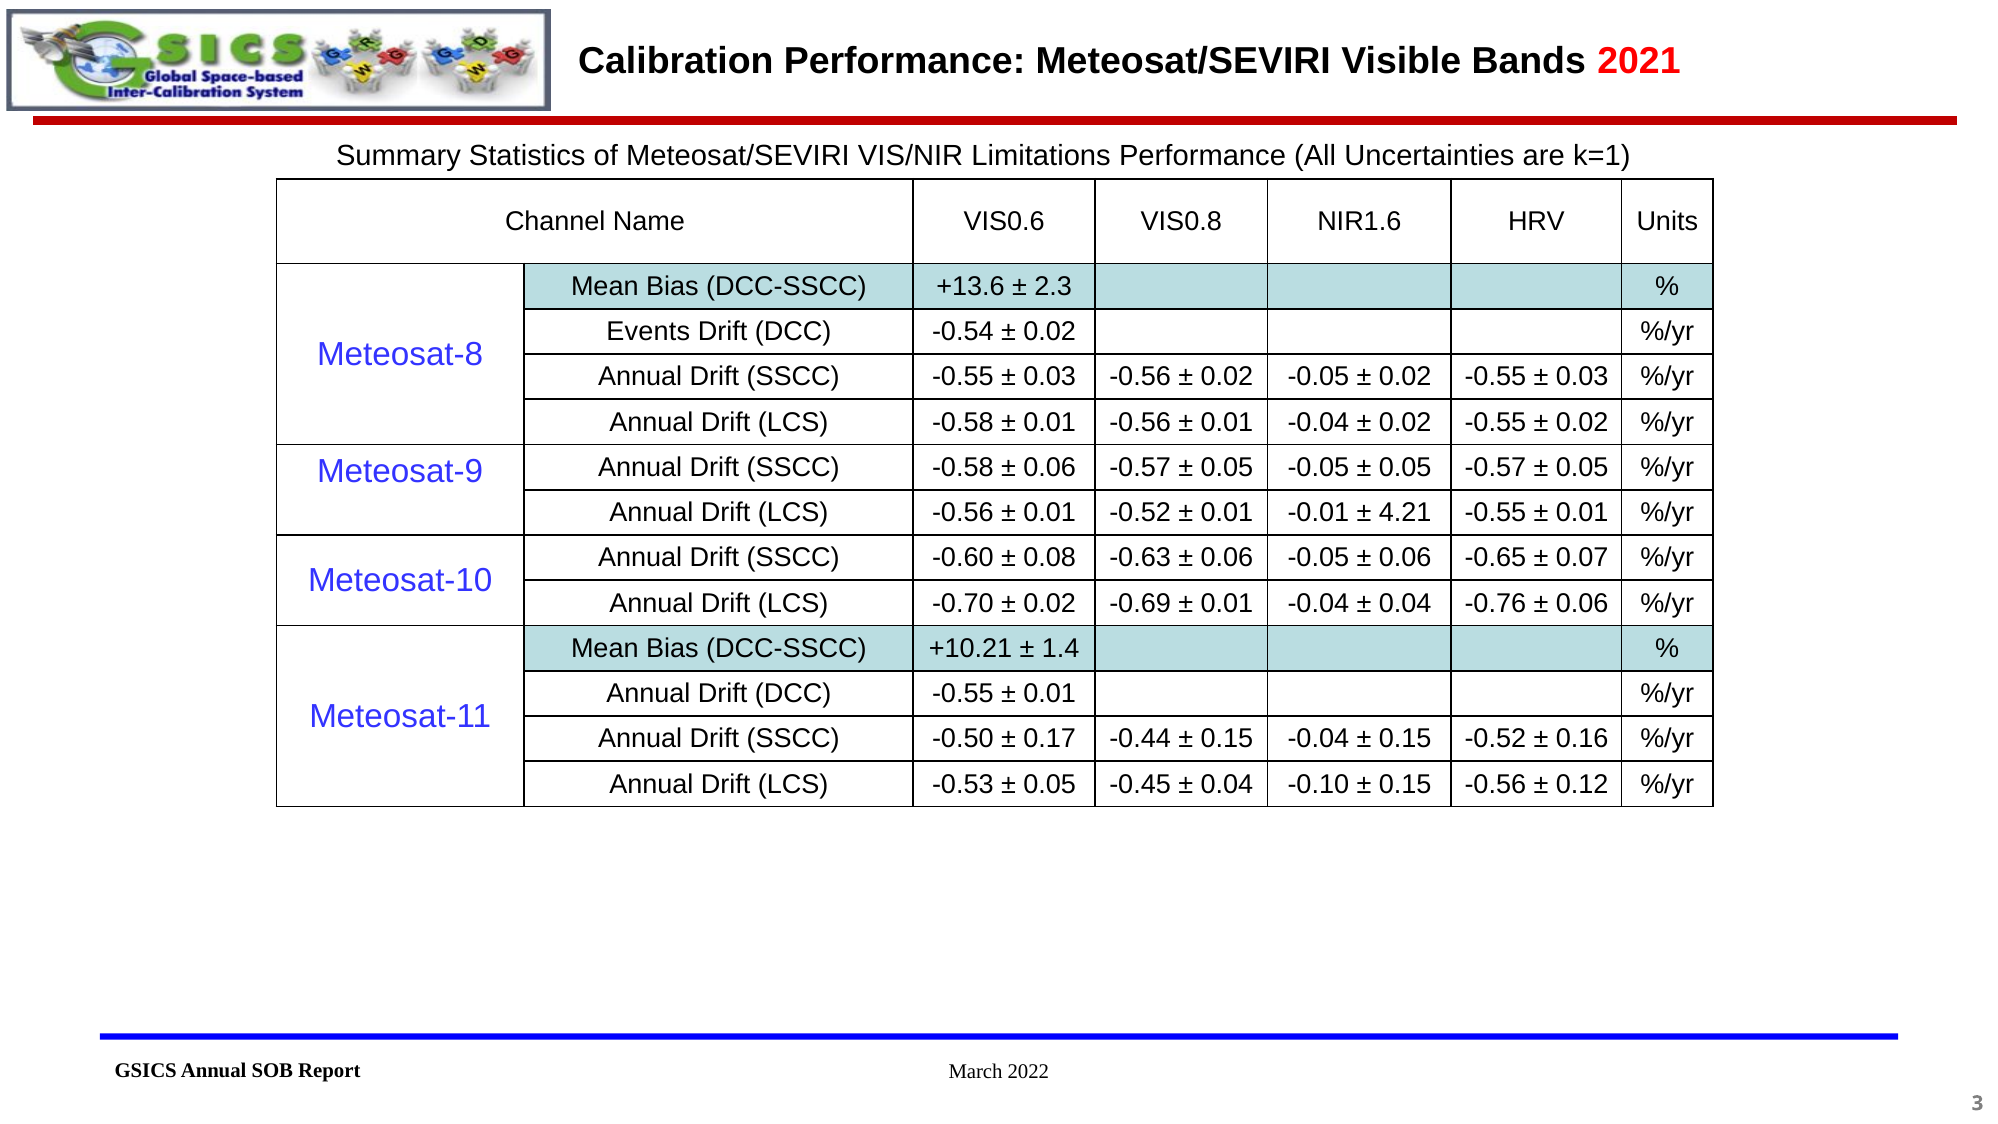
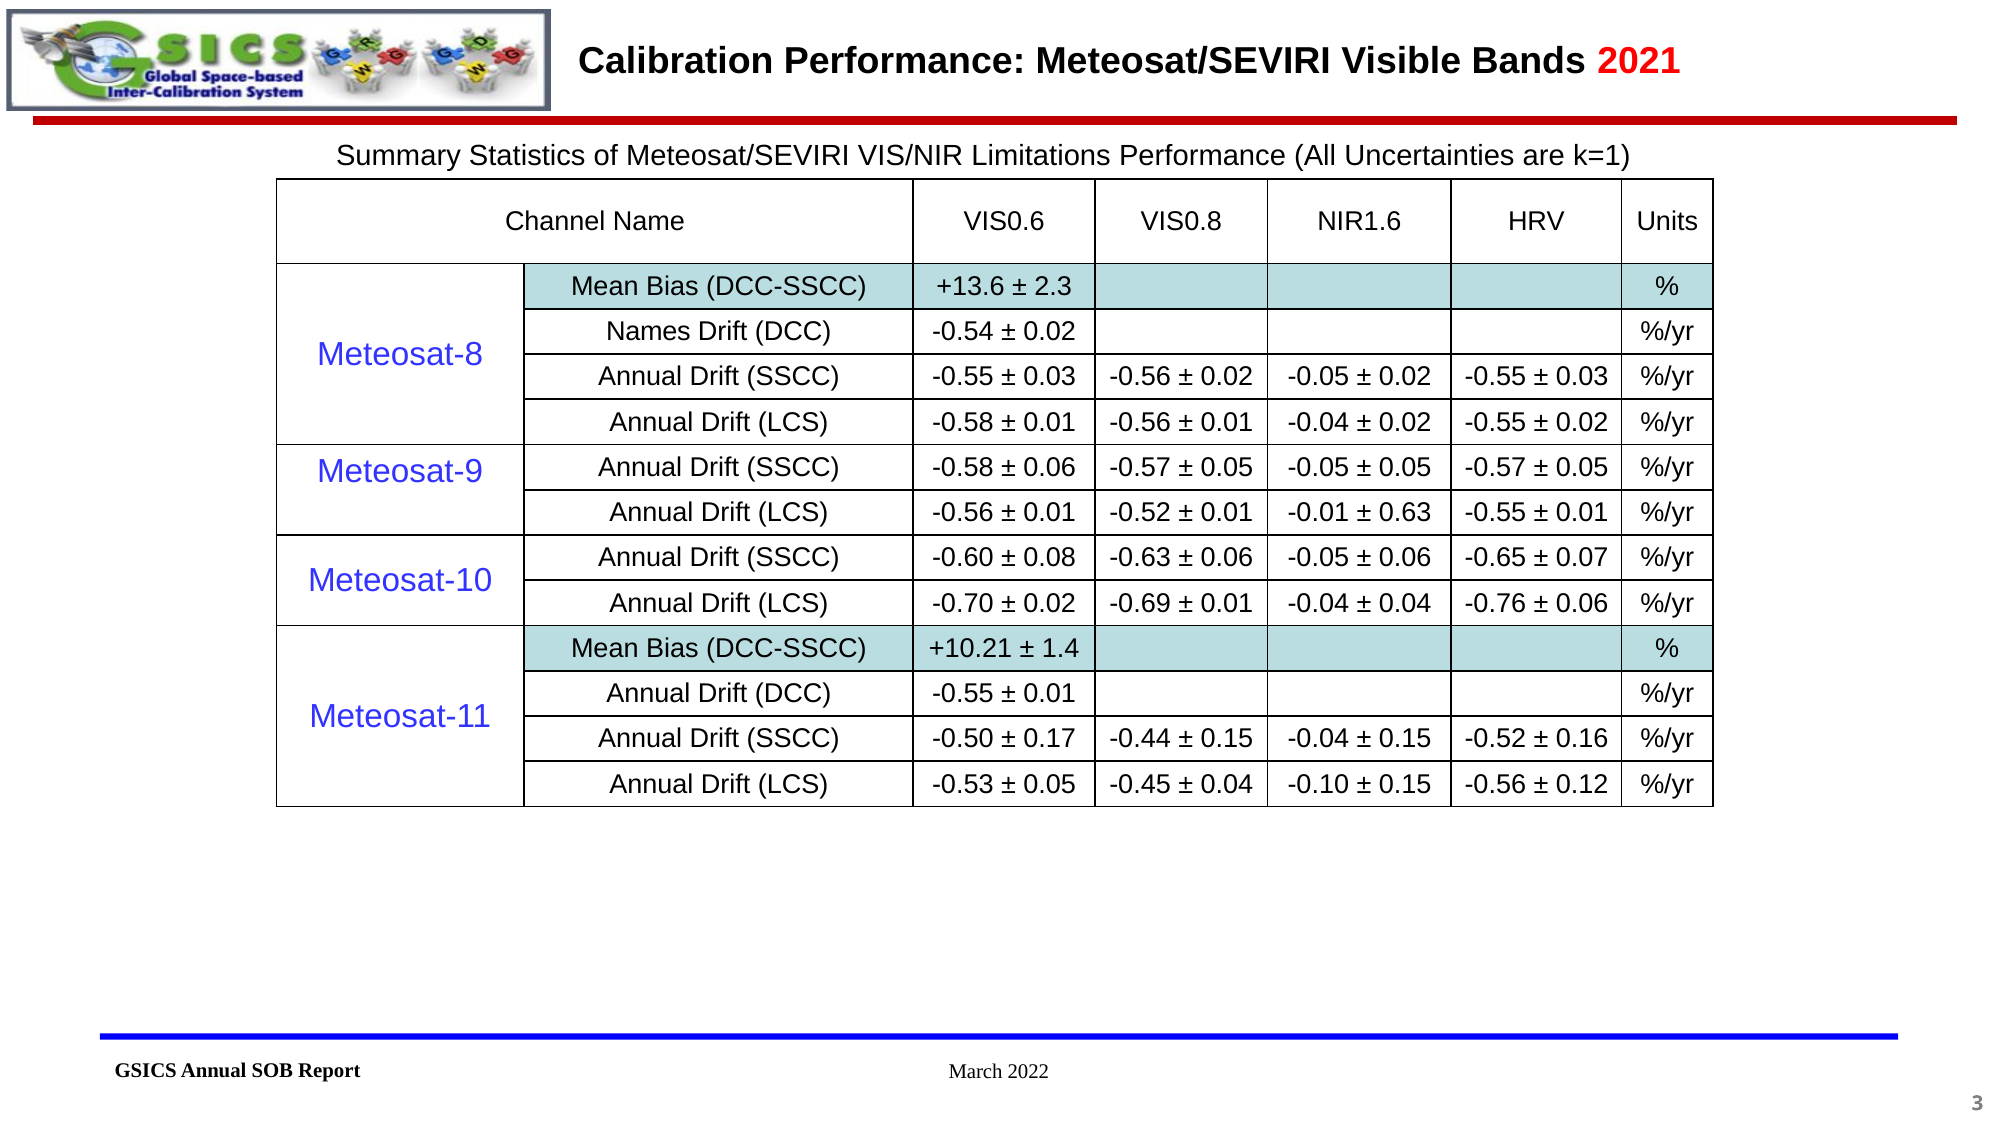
Events: Events -> Names
4.21: 4.21 -> 0.63
